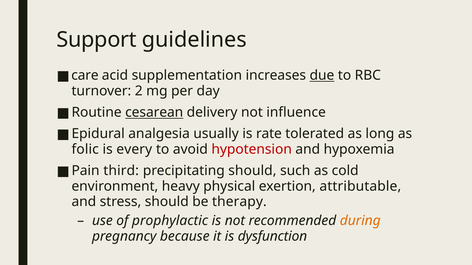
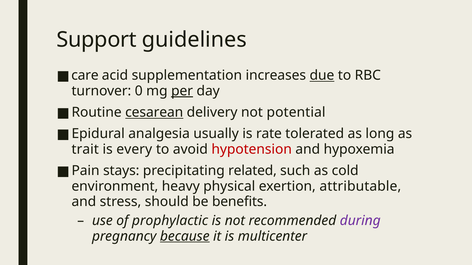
2: 2 -> 0
per underline: none -> present
influence: influence -> potential
folic: folic -> trait
third: third -> stays
precipitating should: should -> related
therapy: therapy -> benefits
during colour: orange -> purple
because underline: none -> present
dysfunction: dysfunction -> multicenter
